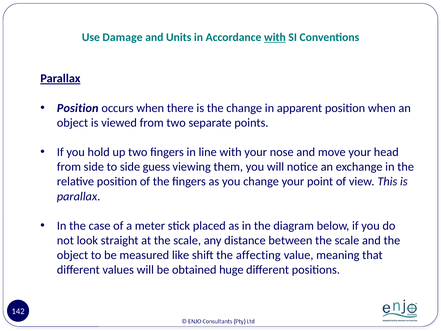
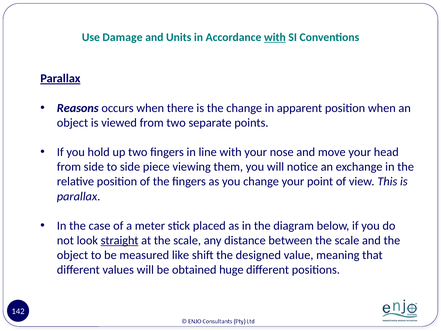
Position at (78, 108): Position -> Reasons
guess: guess -> piece
straight underline: none -> present
affecting: affecting -> designed
